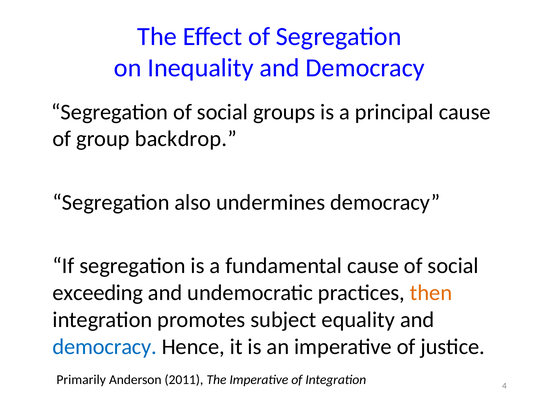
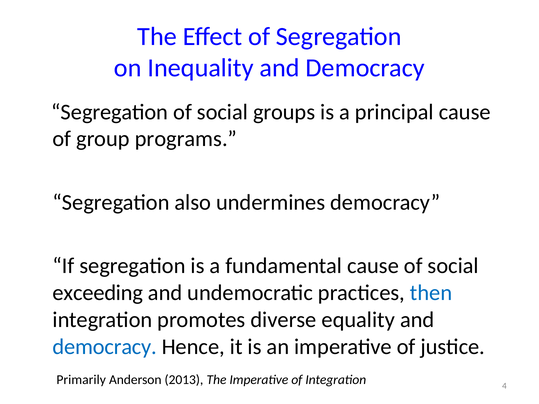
backdrop: backdrop -> programs
then colour: orange -> blue
subject: subject -> diverse
2011: 2011 -> 2013
